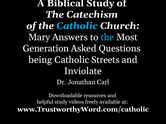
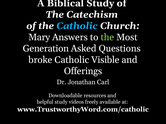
the at (107, 37) colour: light blue -> light green
being: being -> broke
Streets: Streets -> Visible
Inviolate: Inviolate -> Offerings
